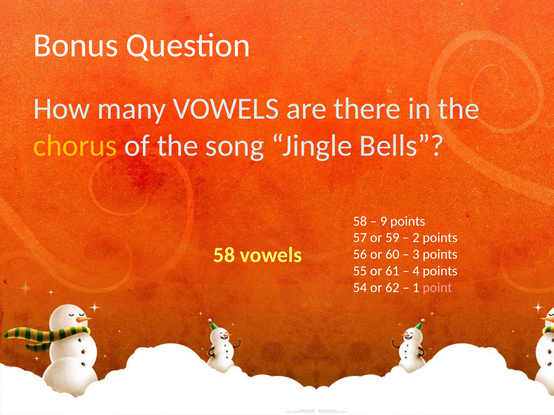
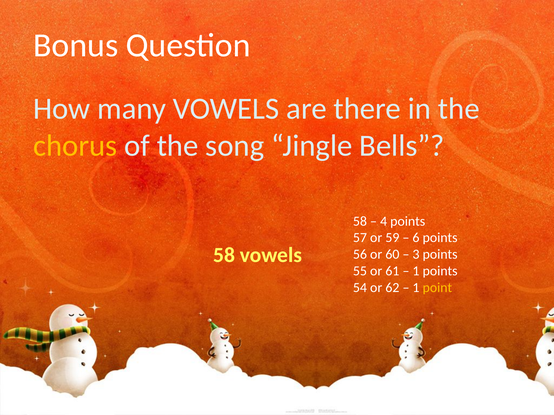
9: 9 -> 4
2: 2 -> 6
4 at (416, 271): 4 -> 1
point colour: pink -> yellow
